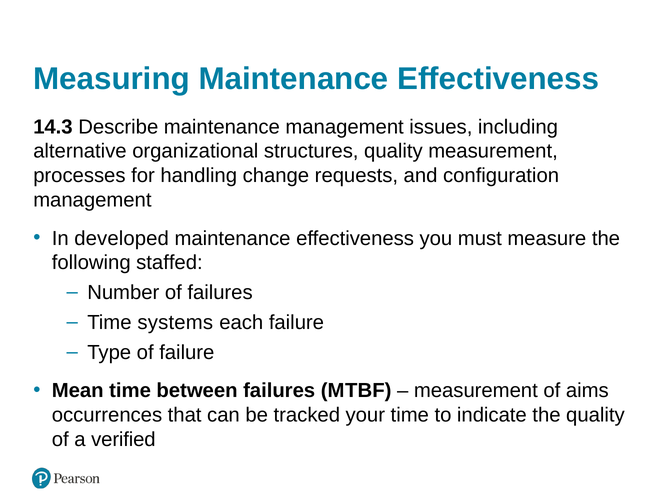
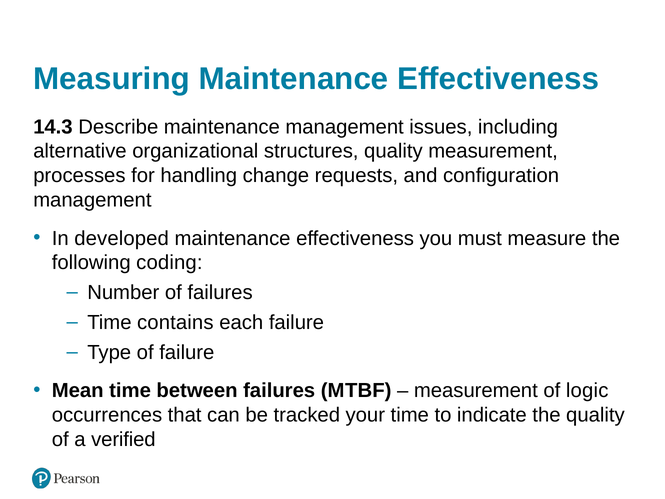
staffed: staffed -> coding
systems: systems -> contains
aims: aims -> logic
